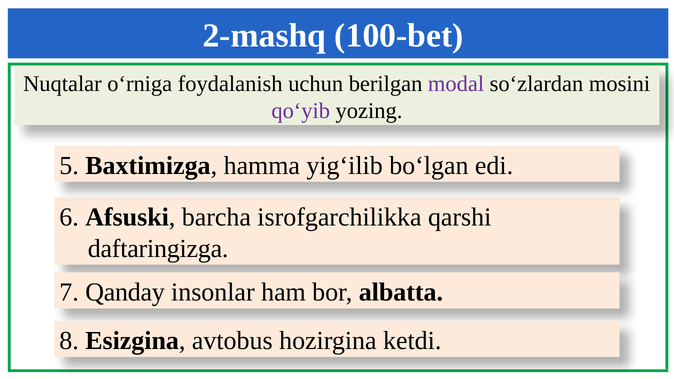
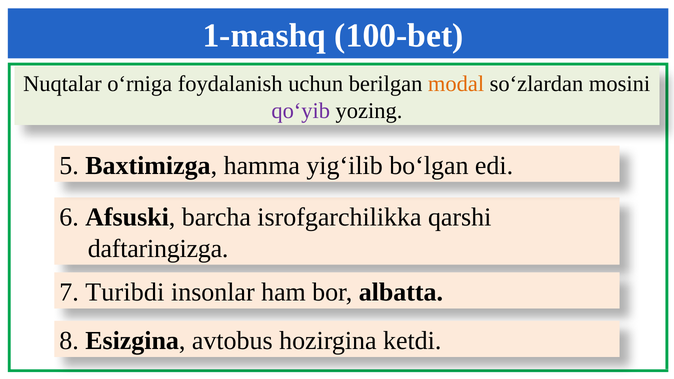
2-mashq: 2-mashq -> 1-mashq
modal colour: purple -> orange
Qanday: Qanday -> Turibdi
